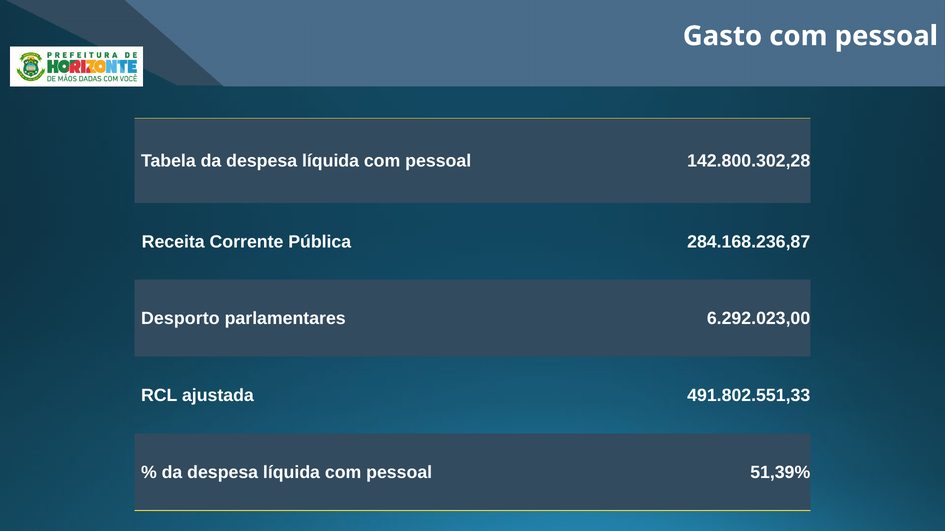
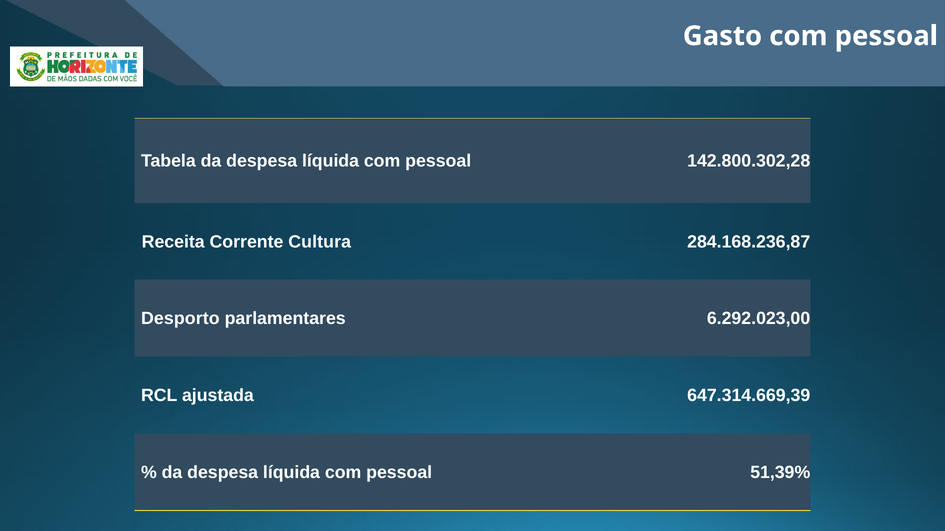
Pública: Pública -> Cultura
491.802.551,33: 491.802.551,33 -> 647.314.669,39
